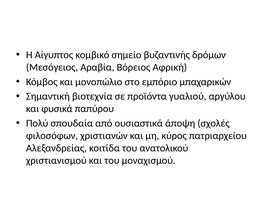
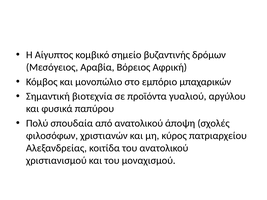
από ουσιαστικά: ουσιαστικά -> ανατολικού
